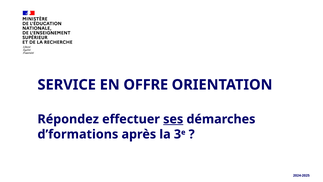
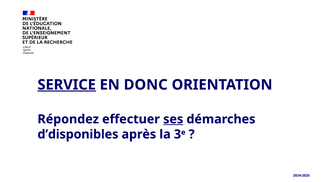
SERVICE underline: none -> present
OFFRE: OFFRE -> DONC
d’formations: d’formations -> d’disponibles
